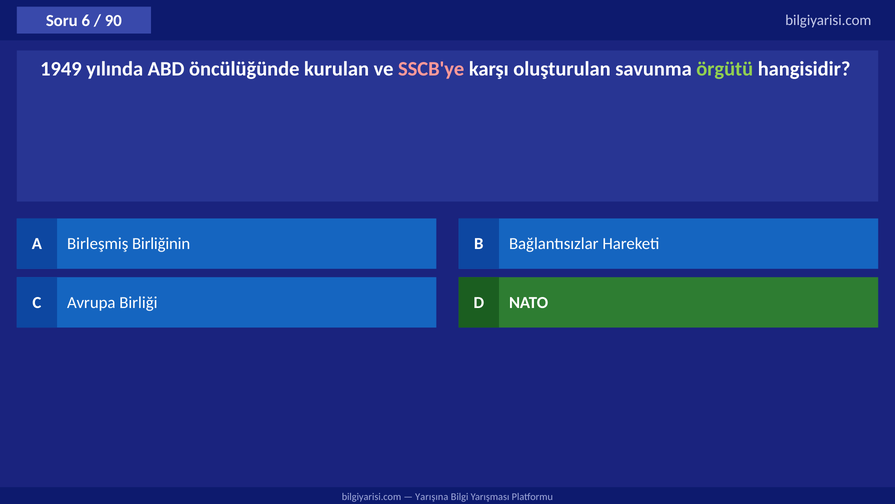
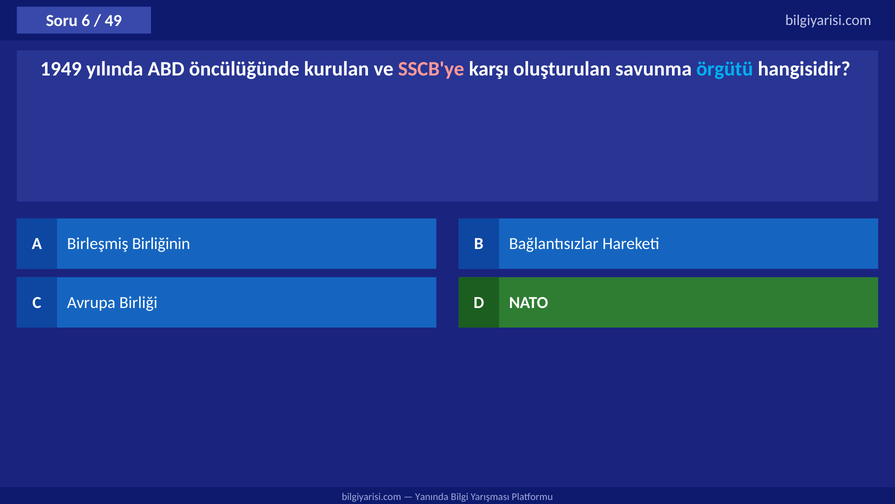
90: 90 -> 49
örgütü colour: light green -> light blue
Yarışına: Yarışına -> Yanında
